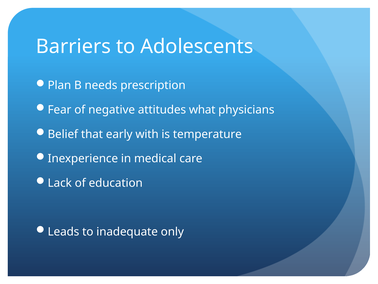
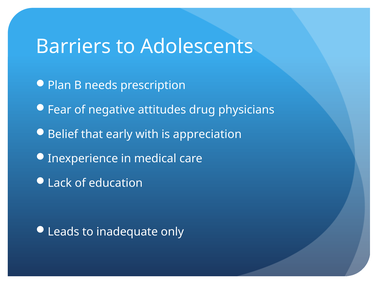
what: what -> drug
temperature: temperature -> appreciation
